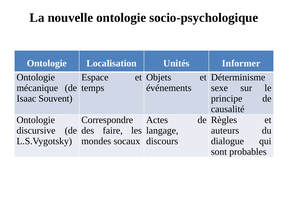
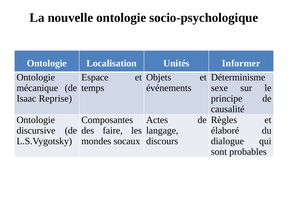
Souvent: Souvent -> Reprise
Correspondre: Correspondre -> Composantes
auteurs: auteurs -> élaboré
